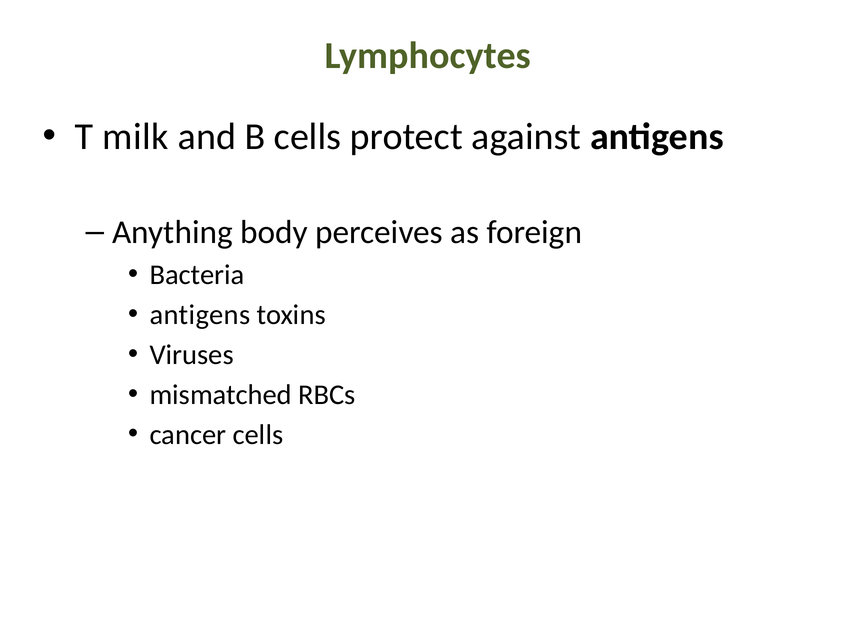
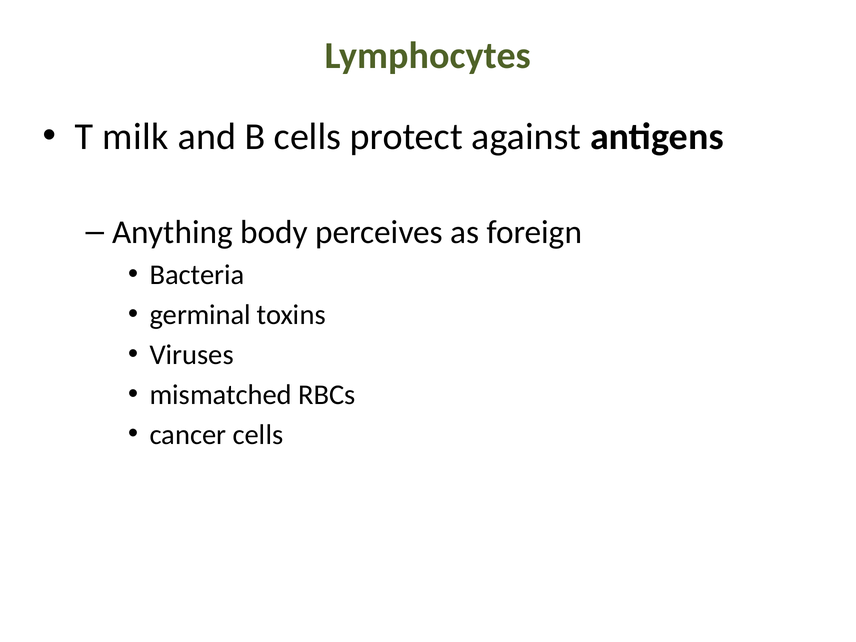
antigens at (200, 315): antigens -> germinal
